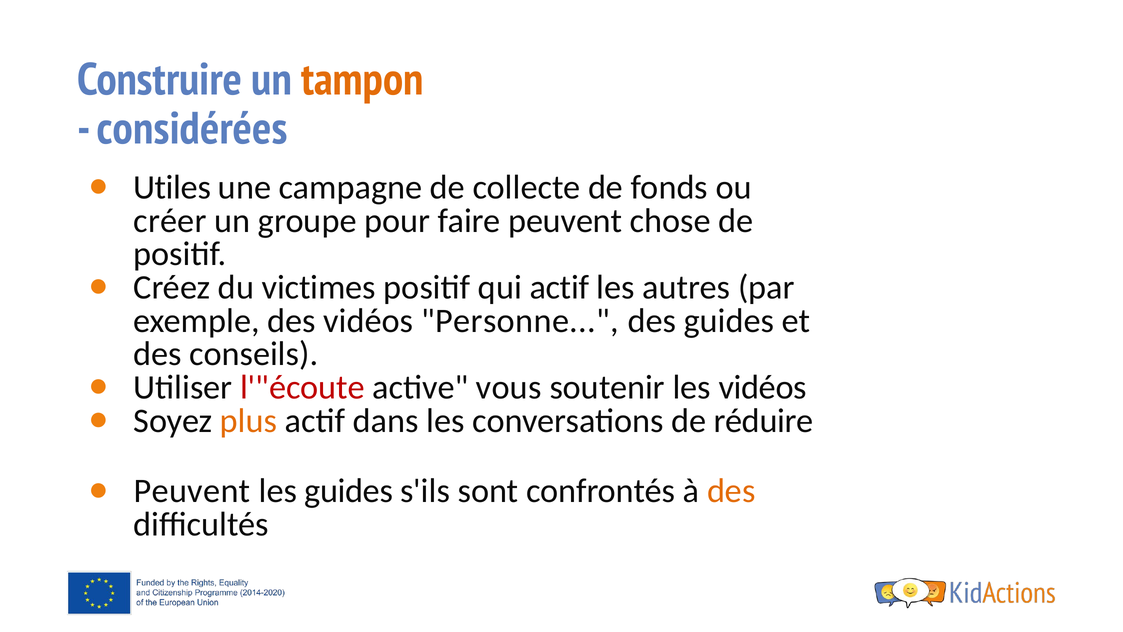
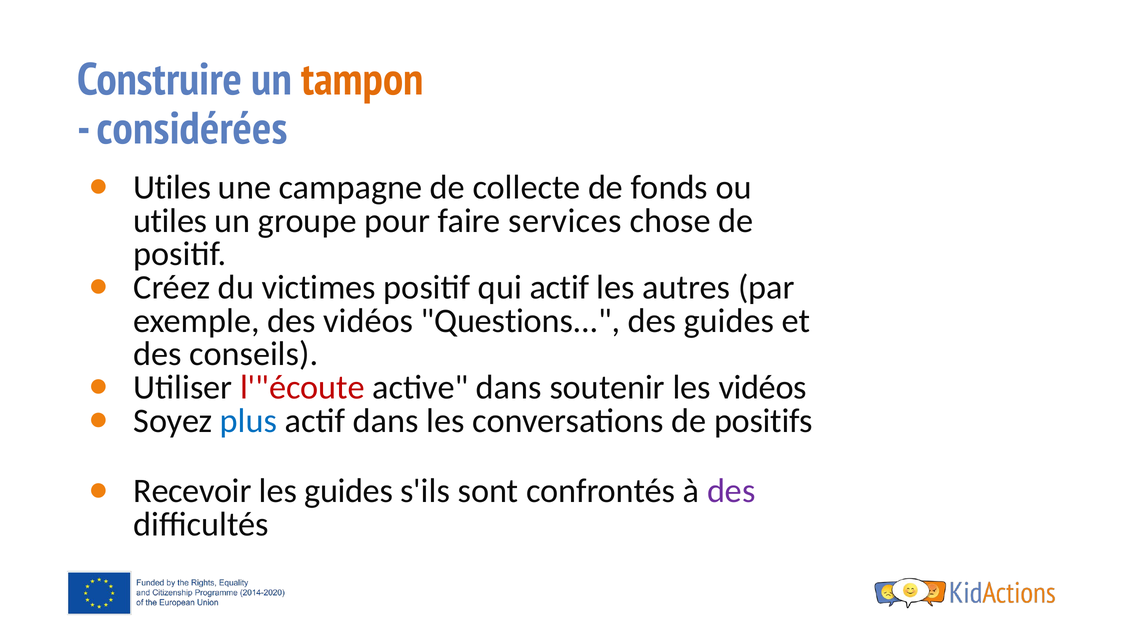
créer at (170, 221): créer -> utiles
faire peuvent: peuvent -> services
Personne: Personne -> Questions
active vous: vous -> dans
plus colour: orange -> blue
réduire: réduire -> positifs
Peuvent at (192, 491): Peuvent -> Recevoir
des at (731, 491) colour: orange -> purple
